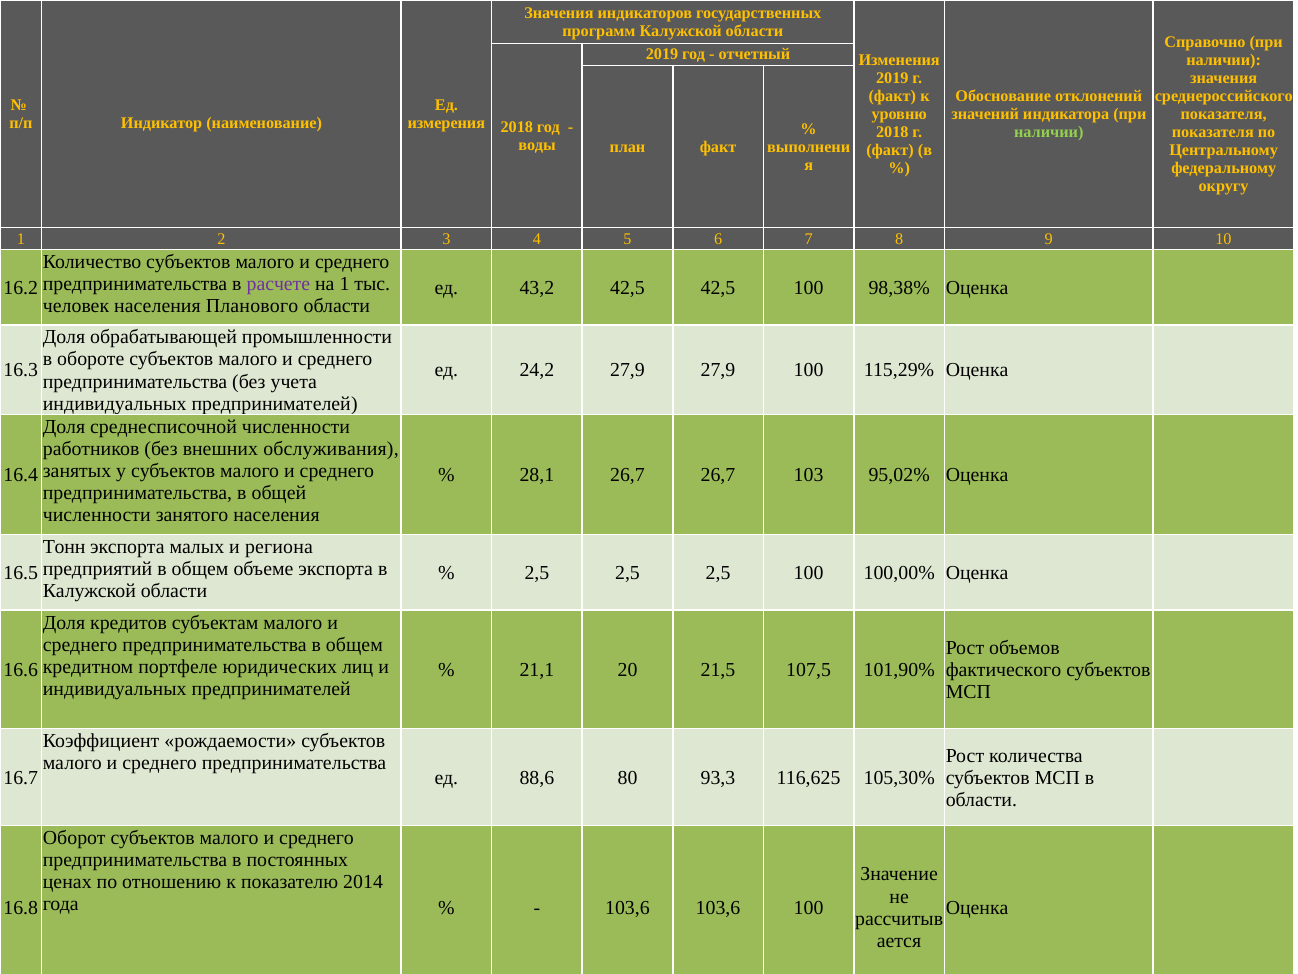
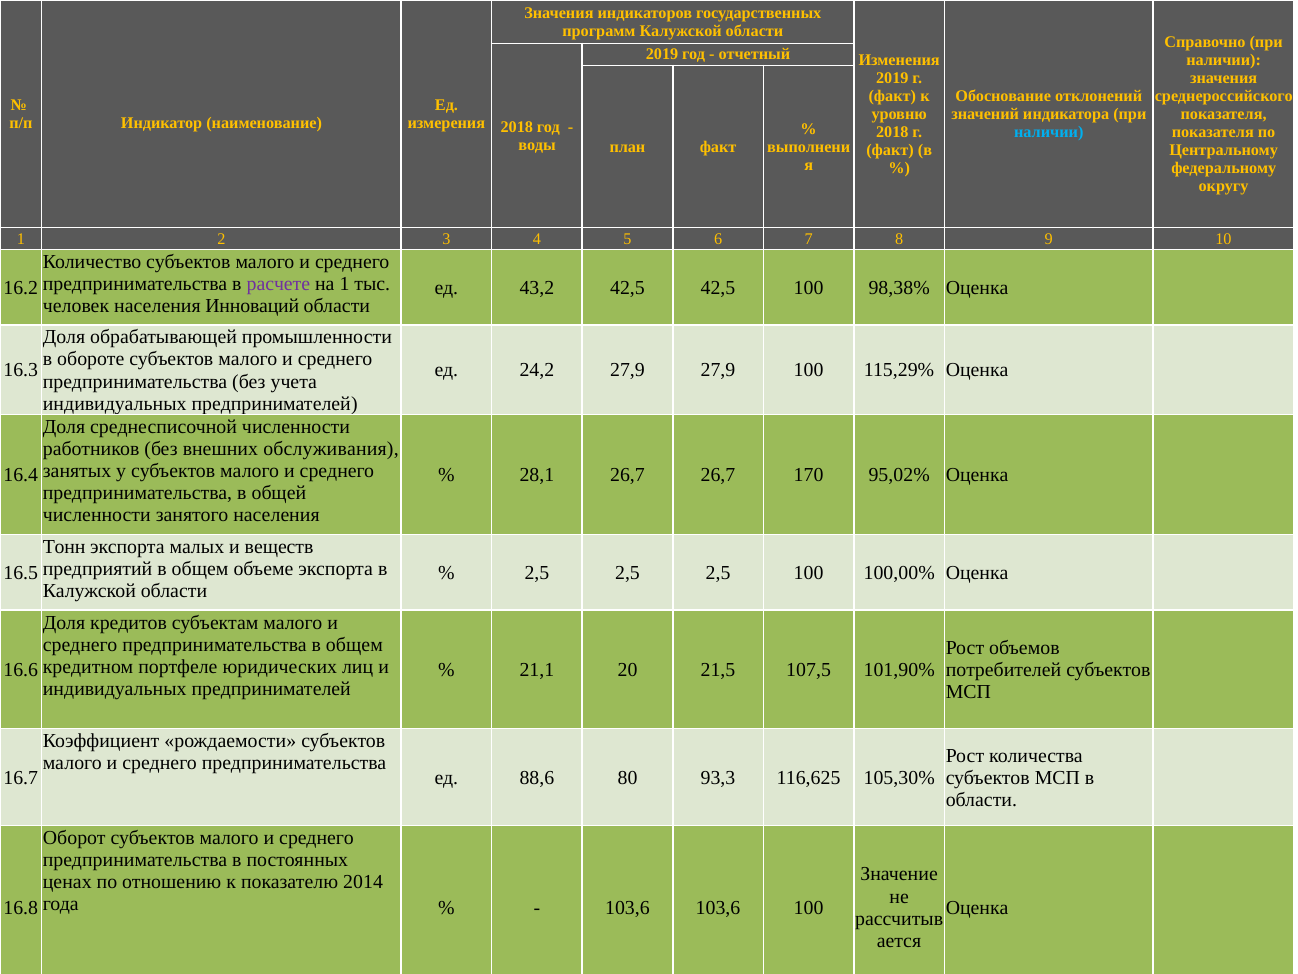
наличии at (1049, 133) colour: light green -> light blue
Планового: Планового -> Инноваций
103: 103 -> 170
региона: региона -> веществ
фактического: фактического -> потребителей
